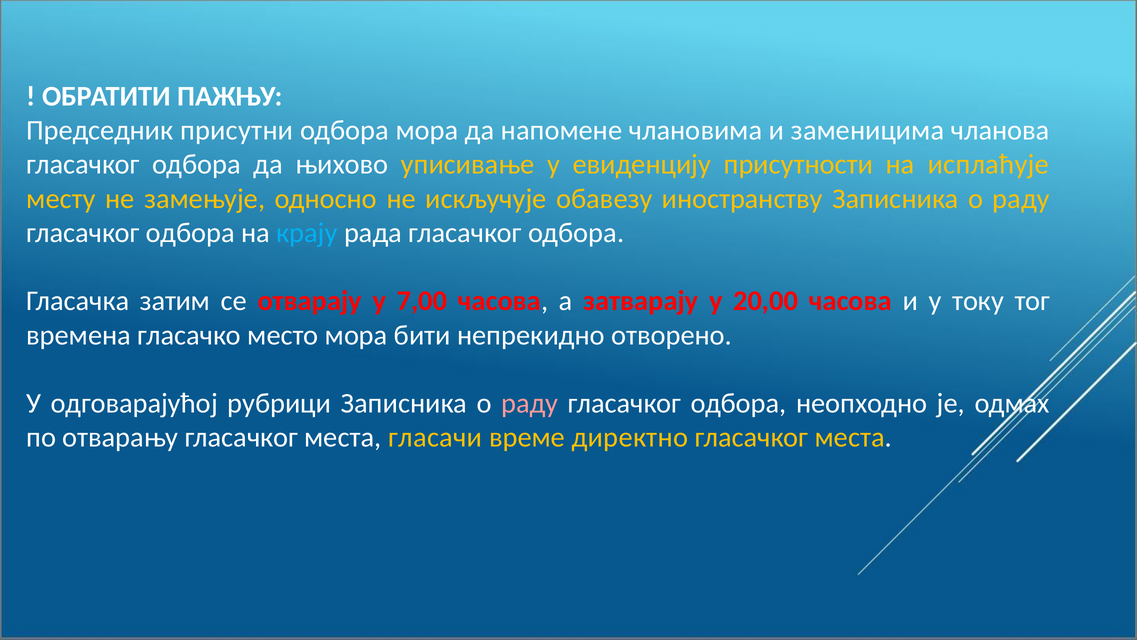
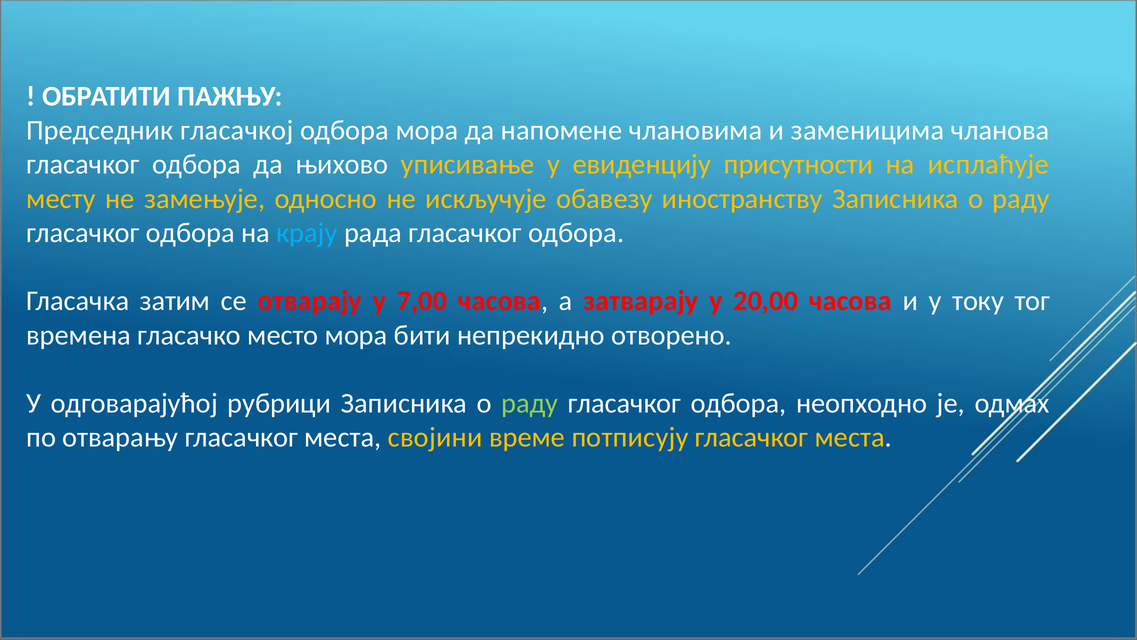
присутни: присутни -> гласачкој
раду at (530, 403) colour: pink -> light green
гласачи: гласачи -> својини
директно: директно -> потписују
